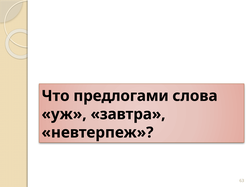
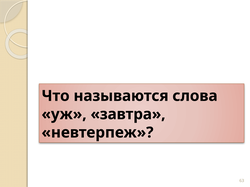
предлогами: предлогами -> называются
